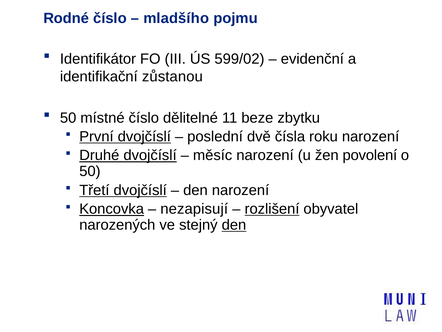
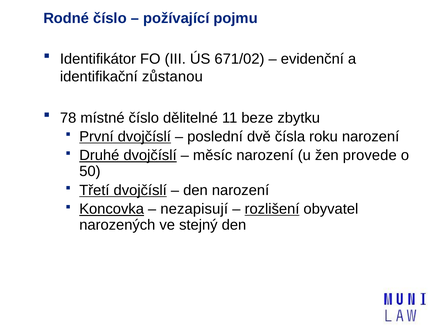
mladšího: mladšího -> požívající
599/02: 599/02 -> 671/02
50 at (68, 118): 50 -> 78
povolení: povolení -> provede
den at (234, 225) underline: present -> none
